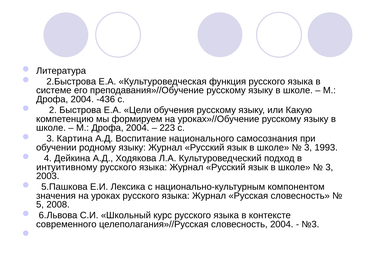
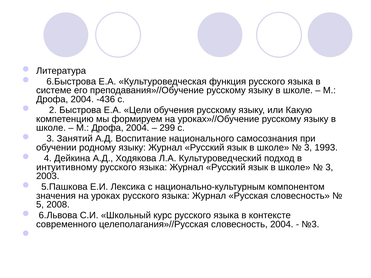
2.Быстрова: 2.Быстрова -> 6.Быстрова
223: 223 -> 299
Картина: Картина -> Занятий
